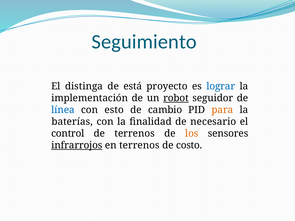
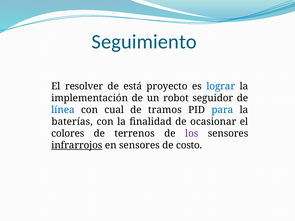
distinga: distinga -> resolver
robot underline: present -> none
esto: esto -> cual
cambio: cambio -> tramos
para colour: orange -> blue
necesario: necesario -> ocasionar
control: control -> colores
los colour: orange -> purple
en terrenos: terrenos -> sensores
